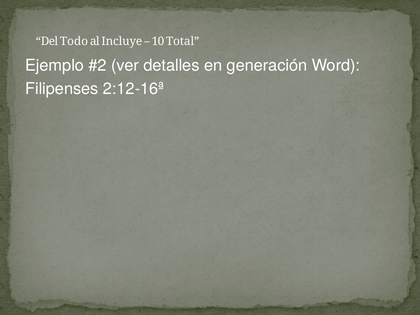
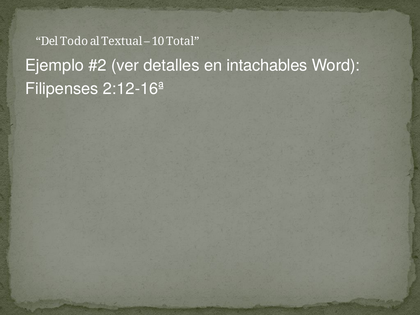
Incluye: Incluye -> Textual
generación: generación -> intachables
